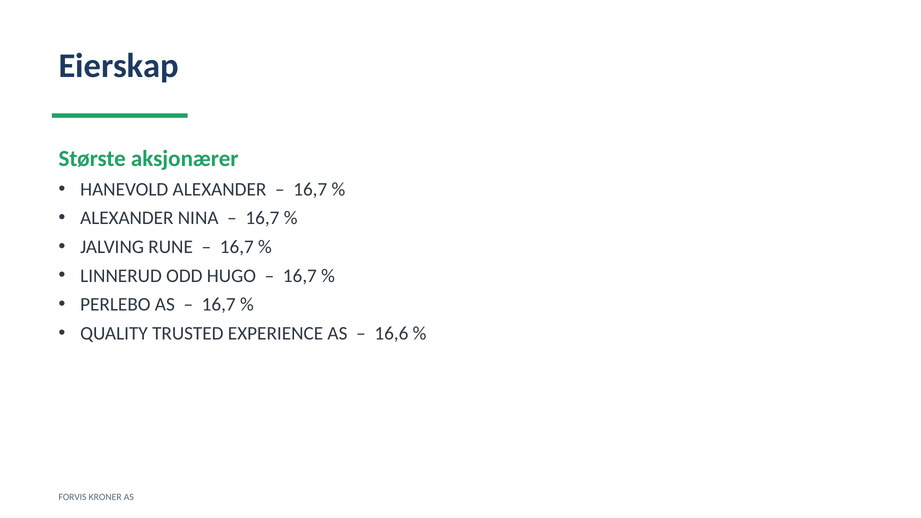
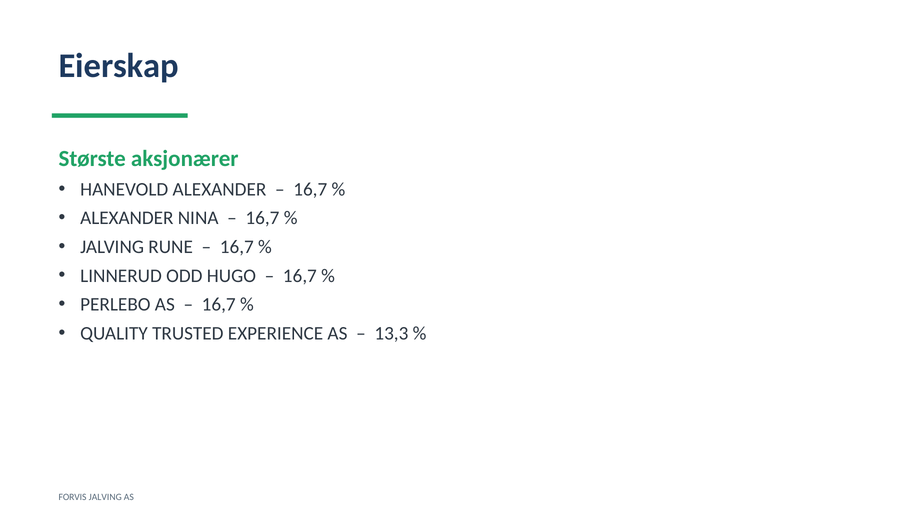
16,6: 16,6 -> 13,3
FORVIS KRONER: KRONER -> JALVING
